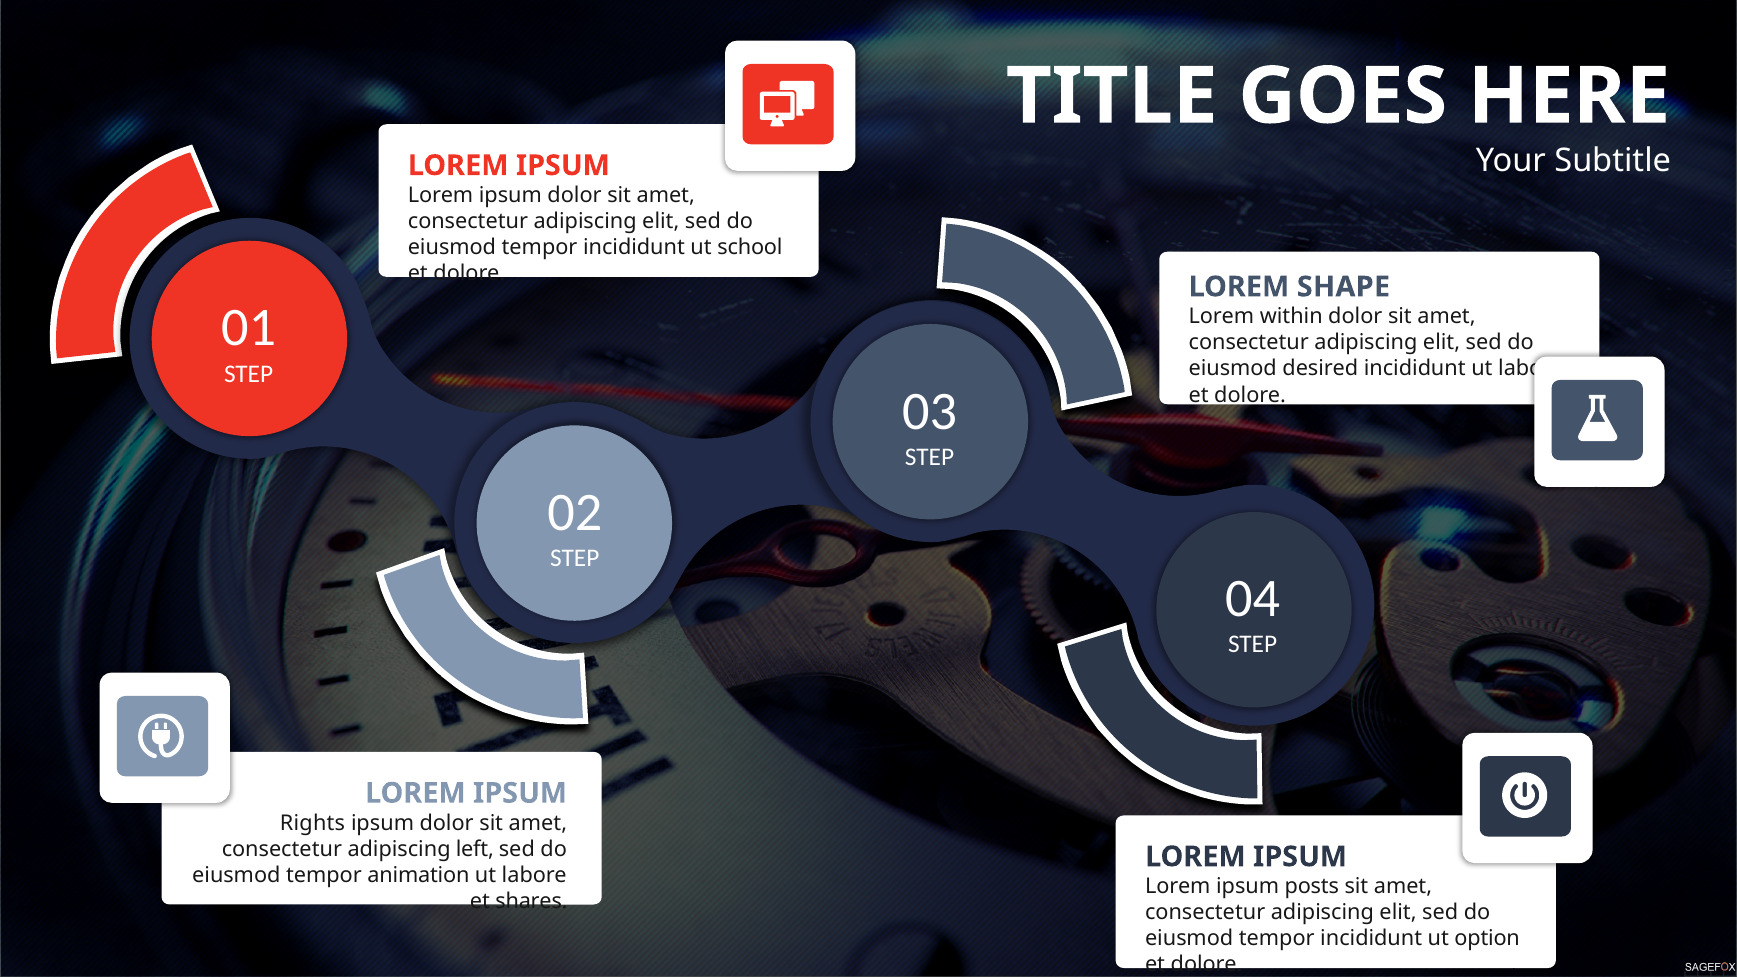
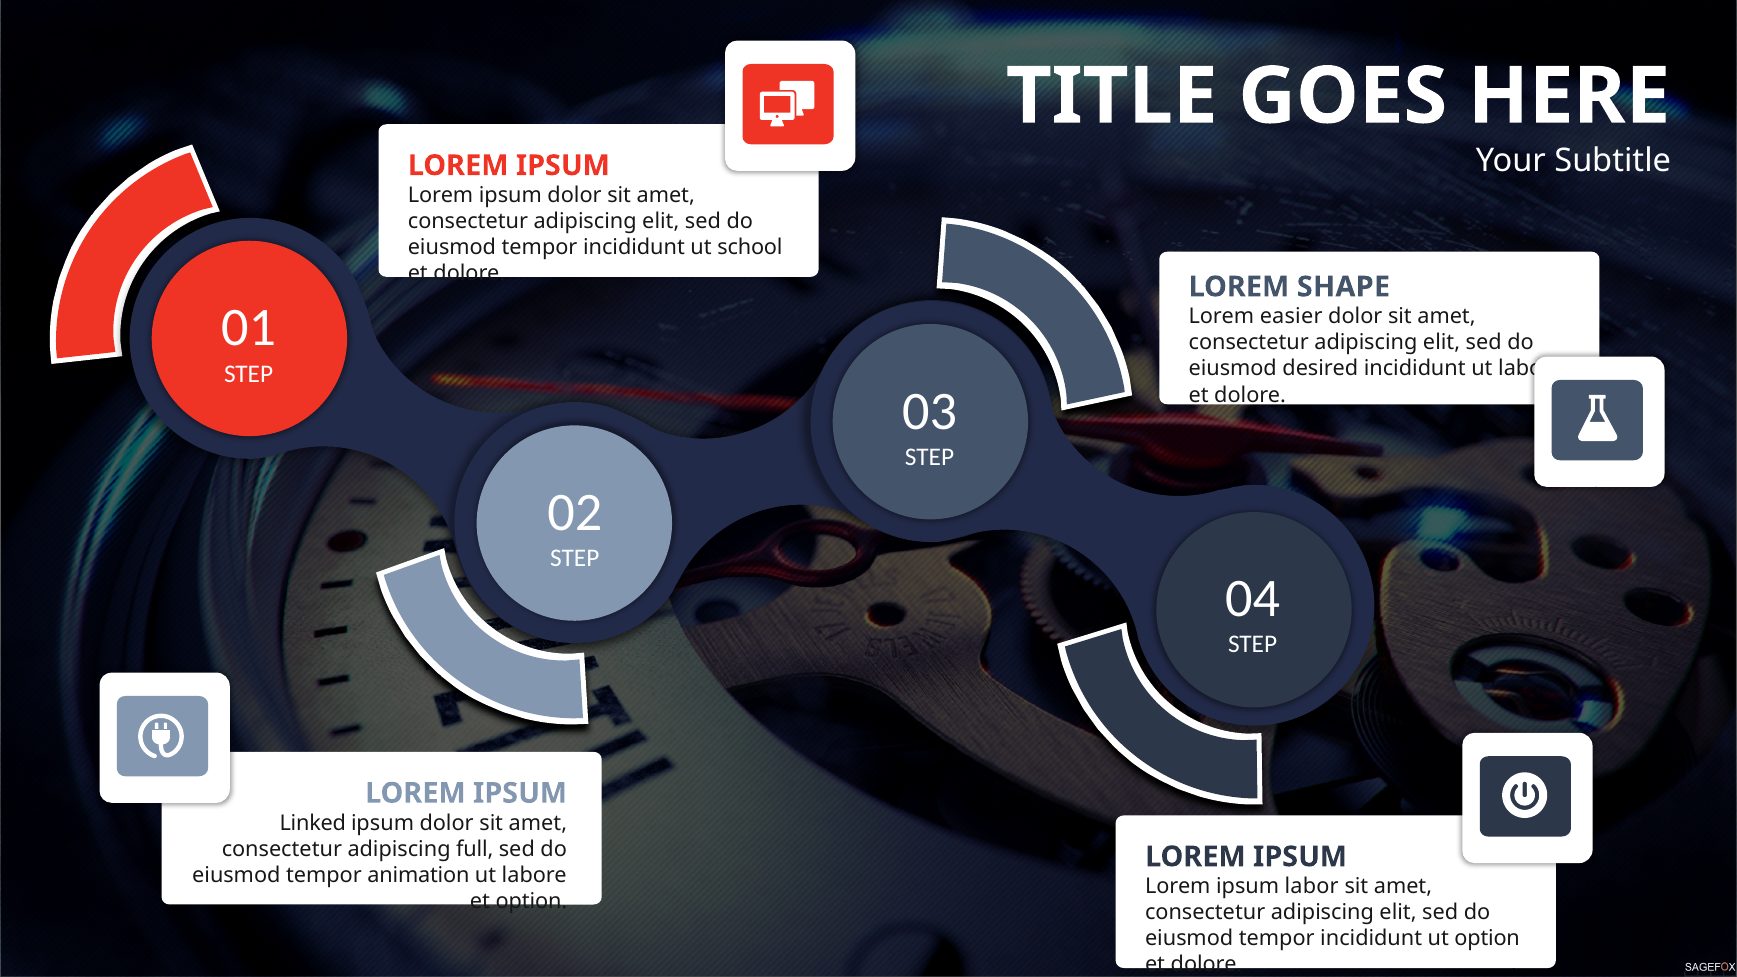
within: within -> easier
Rights: Rights -> Linked
left: left -> full
posts: posts -> labor
et shares: shares -> option
